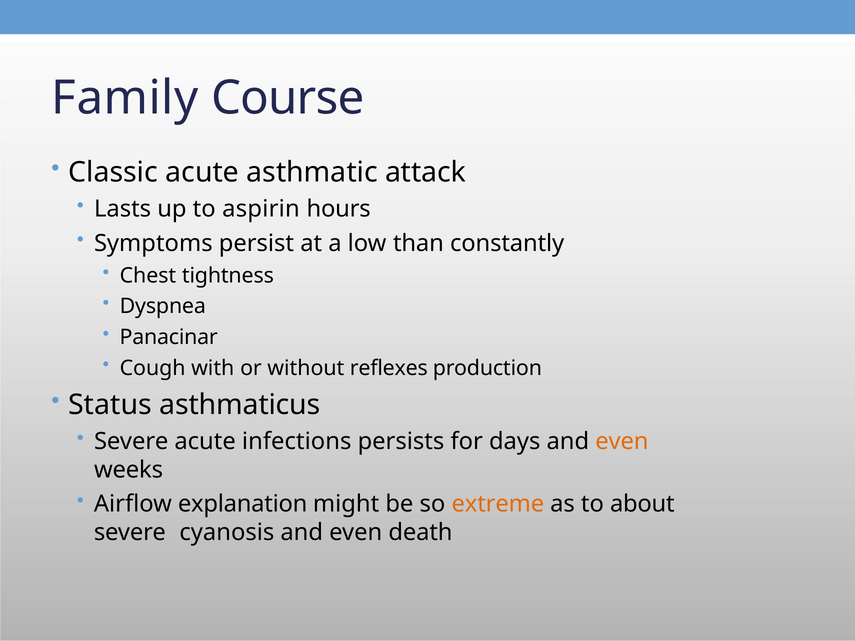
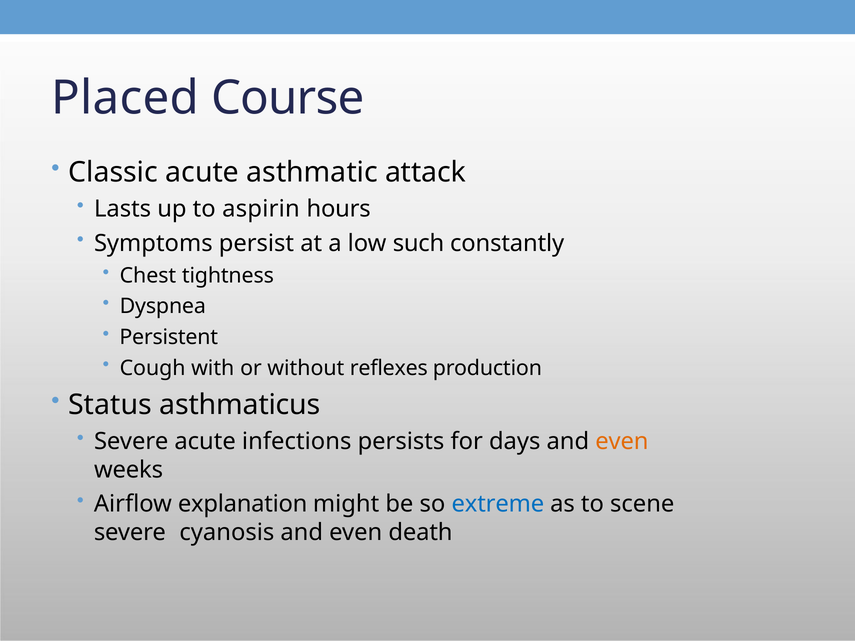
Family: Family -> Placed
than: than -> such
Panacinar: Panacinar -> Persistent
extreme colour: orange -> blue
about: about -> scene
